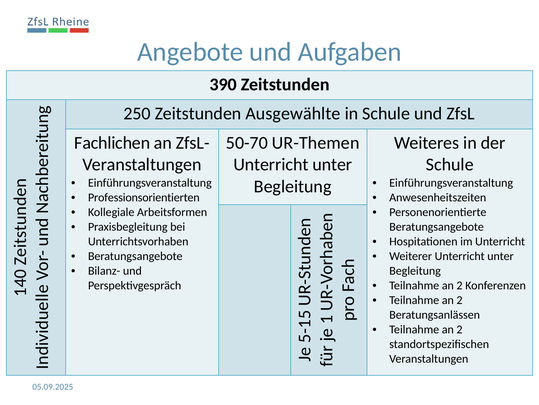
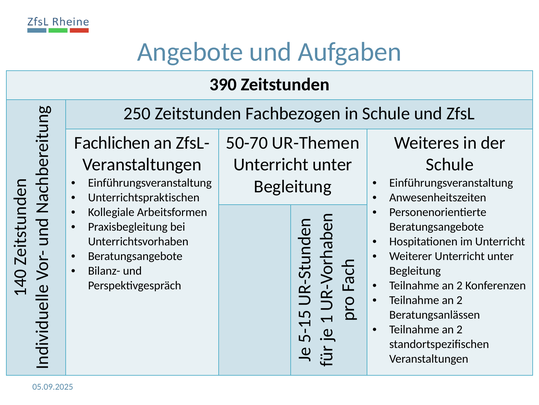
Ausgewählte: Ausgewählte -> Fachbezogen
Professionsorientierten: Professionsorientierten -> Unterrichtspraktischen
